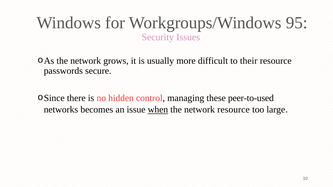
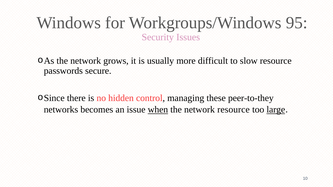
their: their -> slow
peer-to-used: peer-to-used -> peer-to-they
large underline: none -> present
